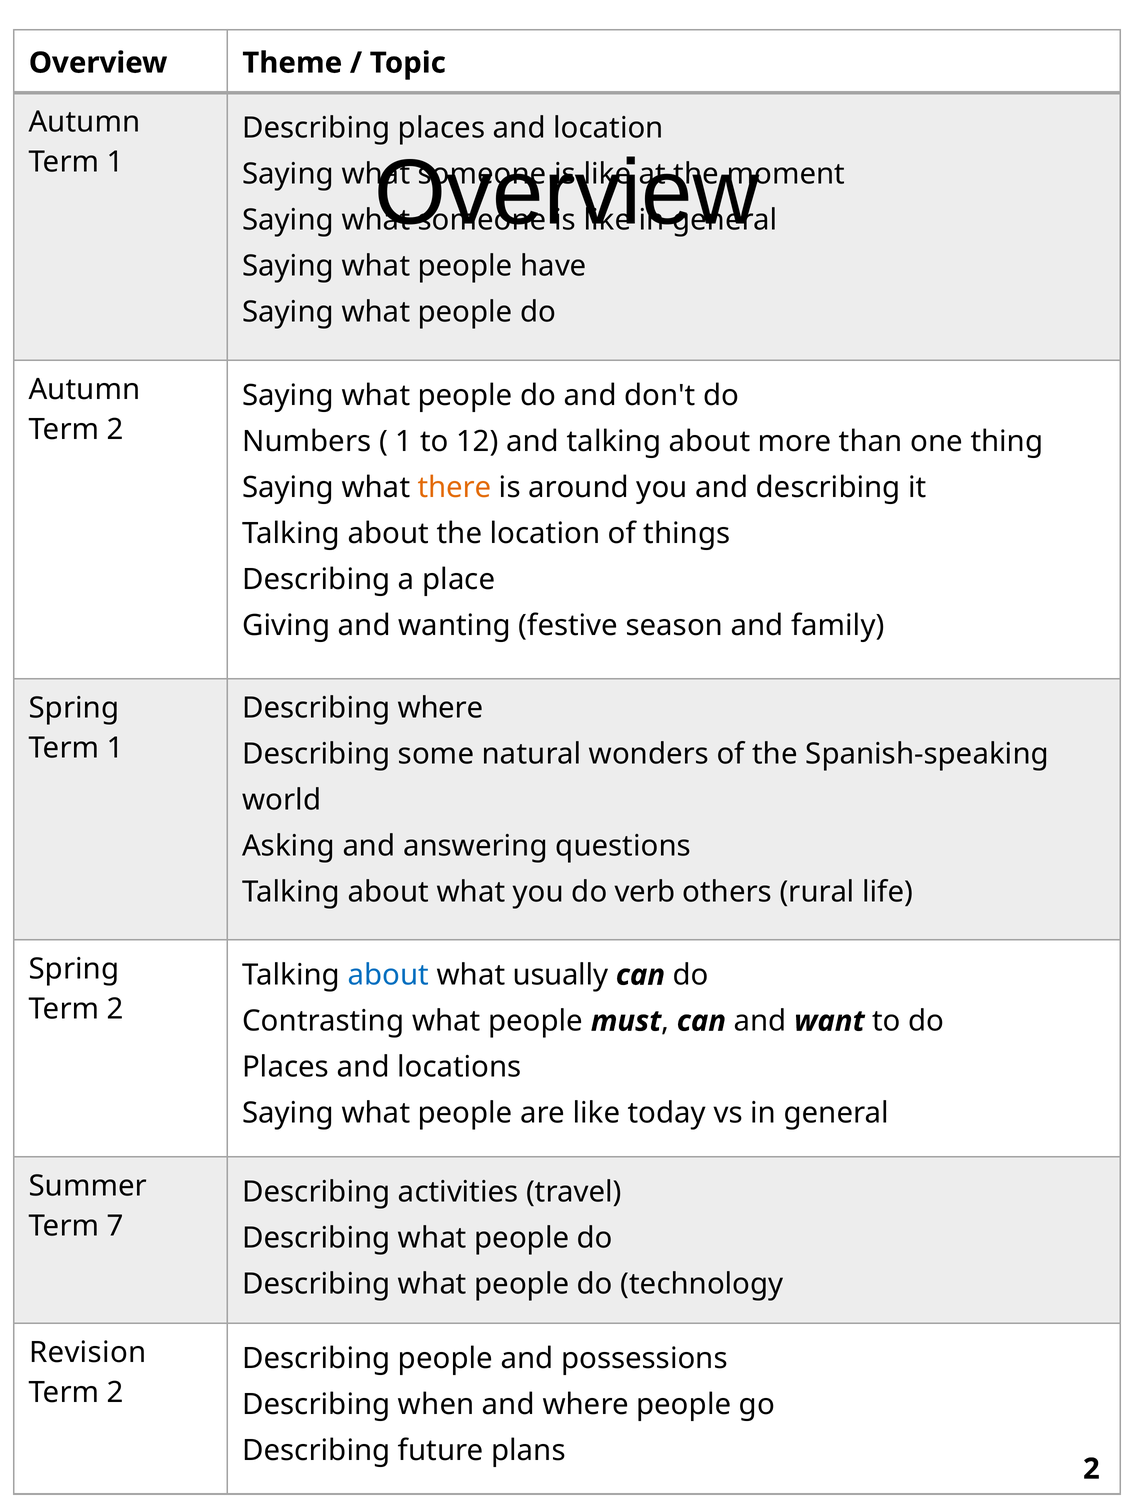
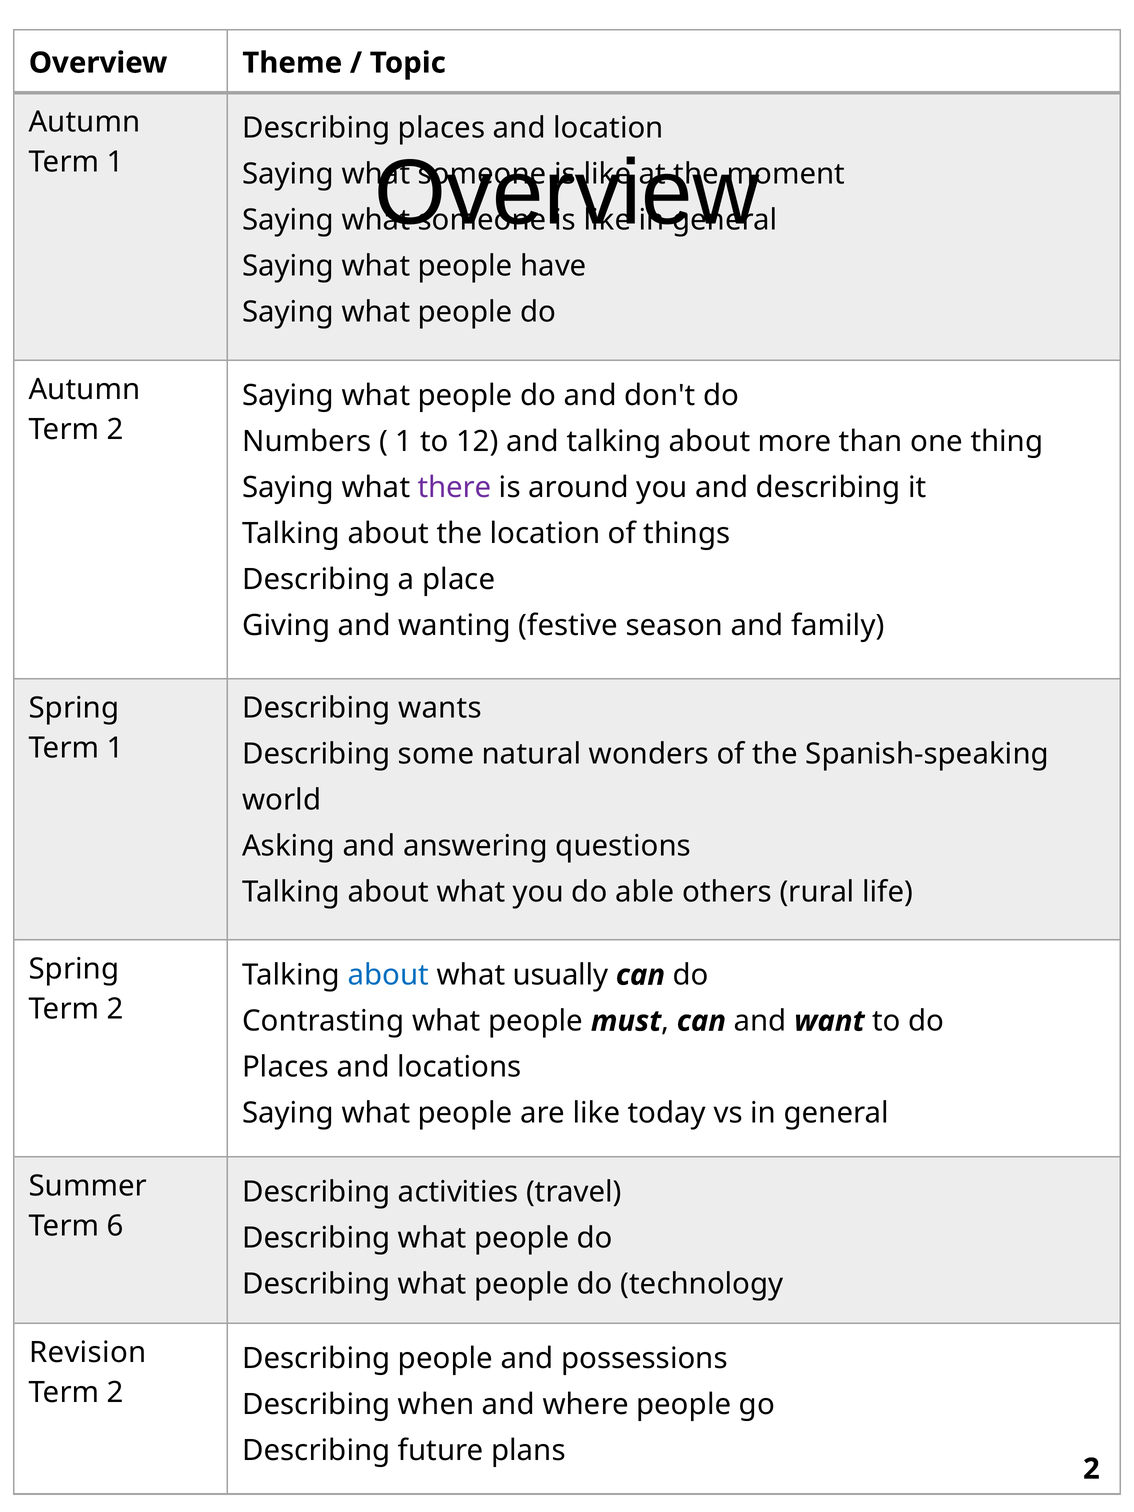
there colour: orange -> purple
Describing where: where -> wants
verb: verb -> able
7: 7 -> 6
